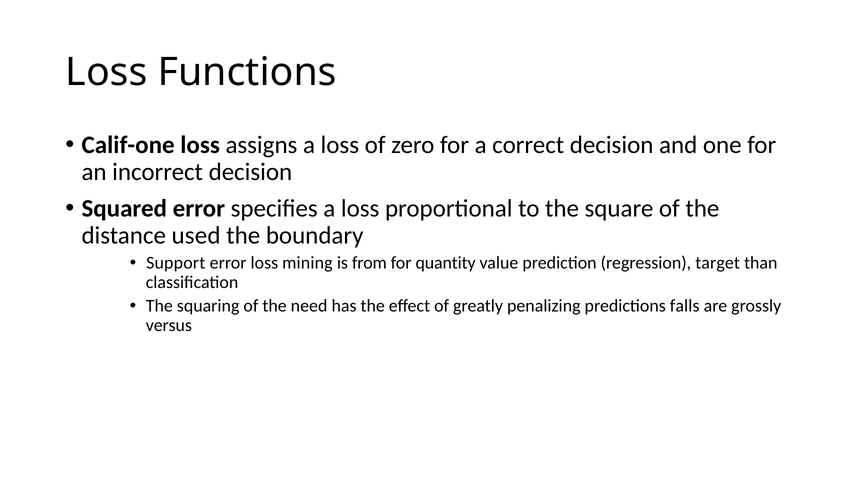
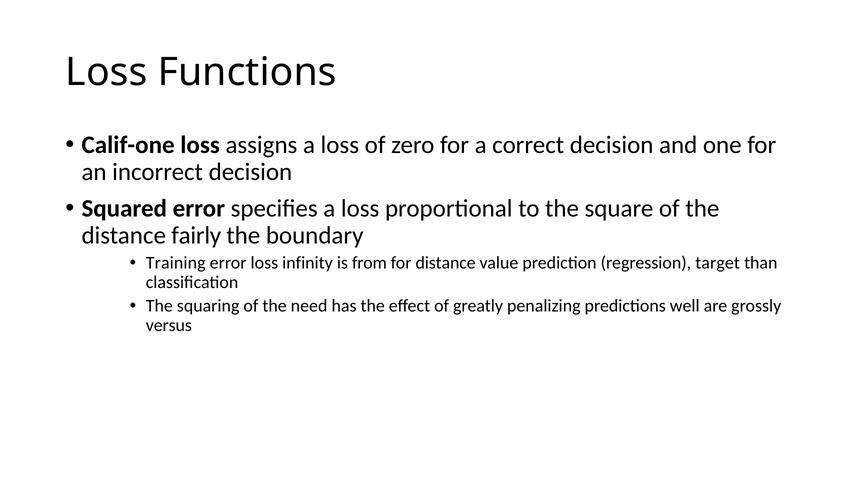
used: used -> fairly
Support: Support -> Training
mining: mining -> infinity
for quantity: quantity -> distance
falls: falls -> well
